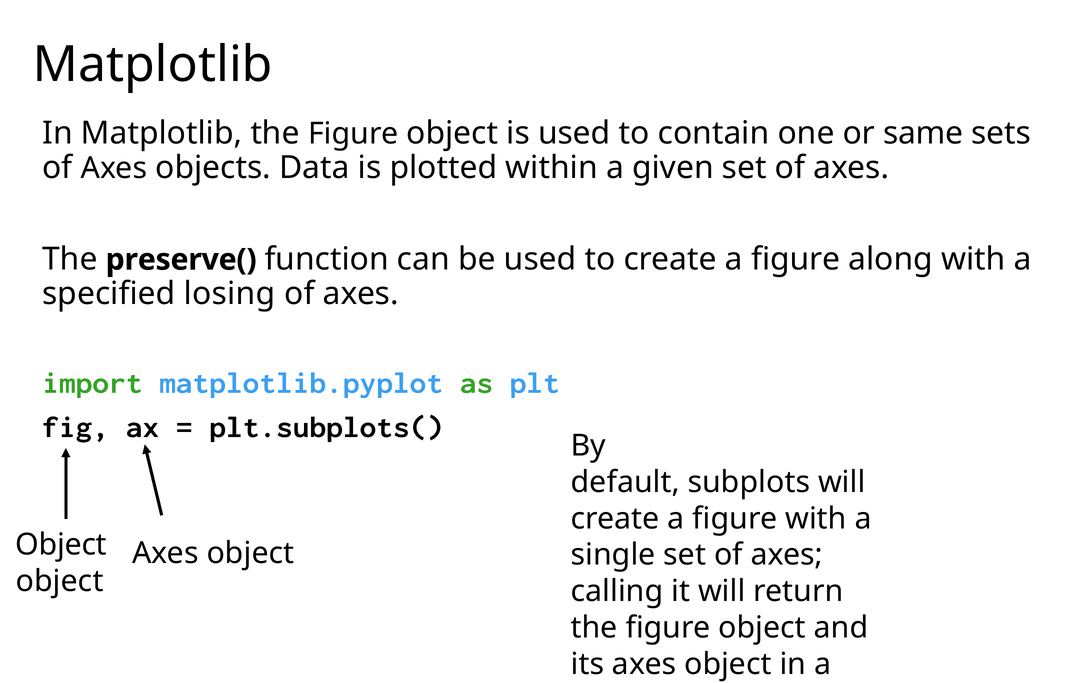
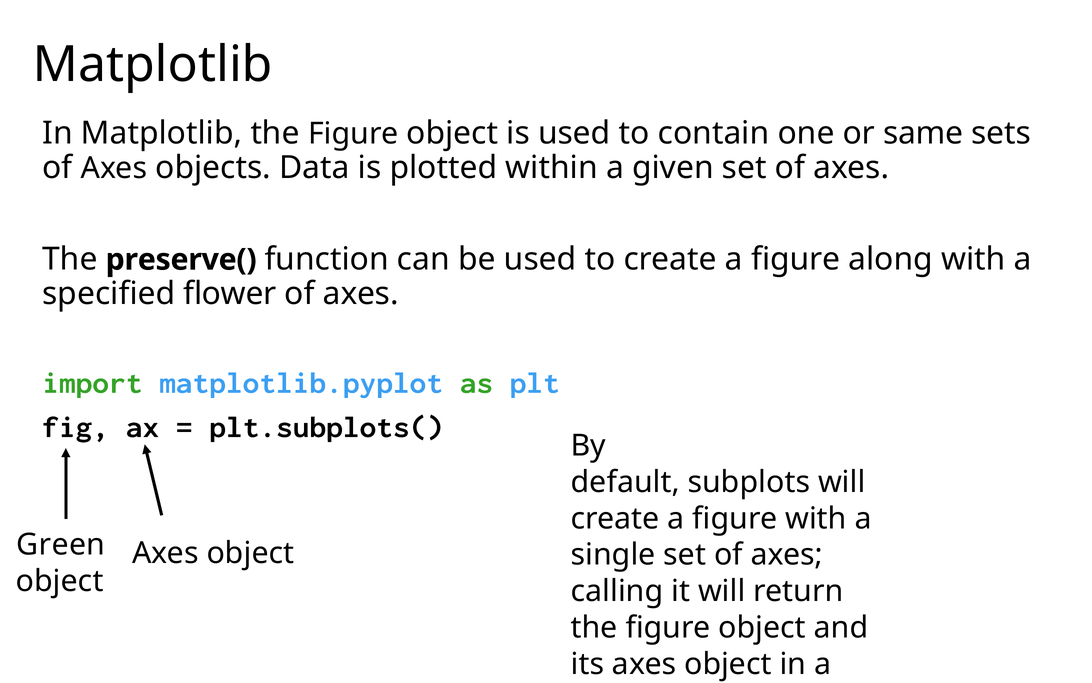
losing: losing -> flower
Object at (61, 544): Object -> Green
